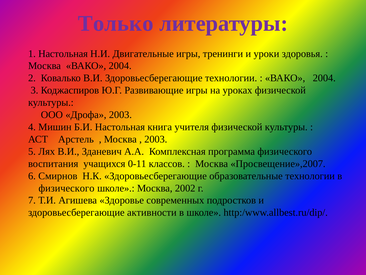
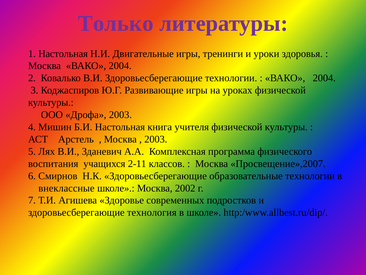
0-11: 0-11 -> 2-11
физического at (66, 188): физического -> внеклассные
активности: активности -> технология
